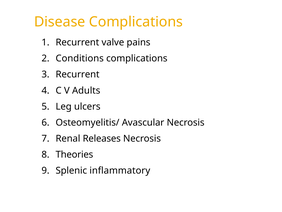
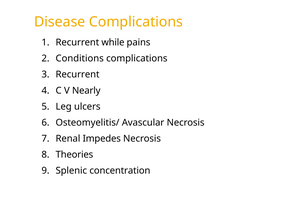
valve: valve -> while
Adults: Adults -> Nearly
Releases: Releases -> Impedes
inflammatory: inflammatory -> concentration
